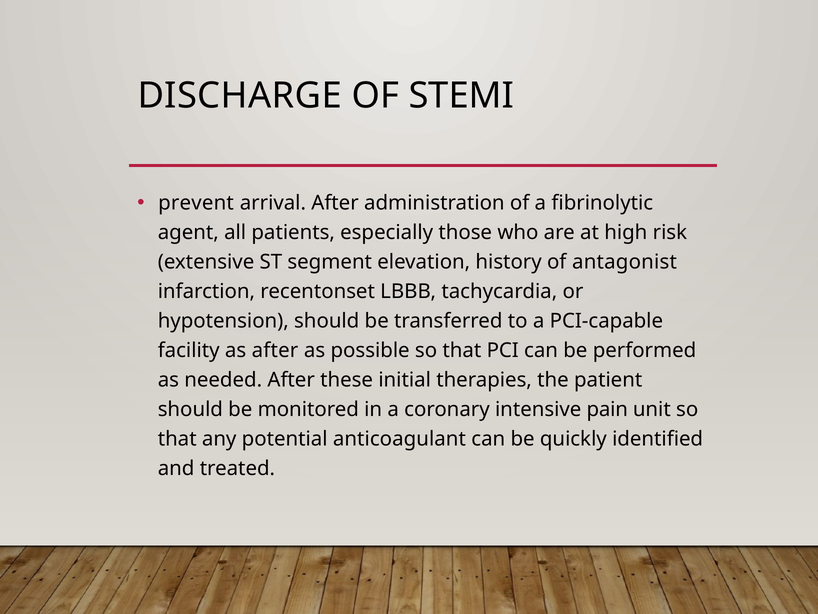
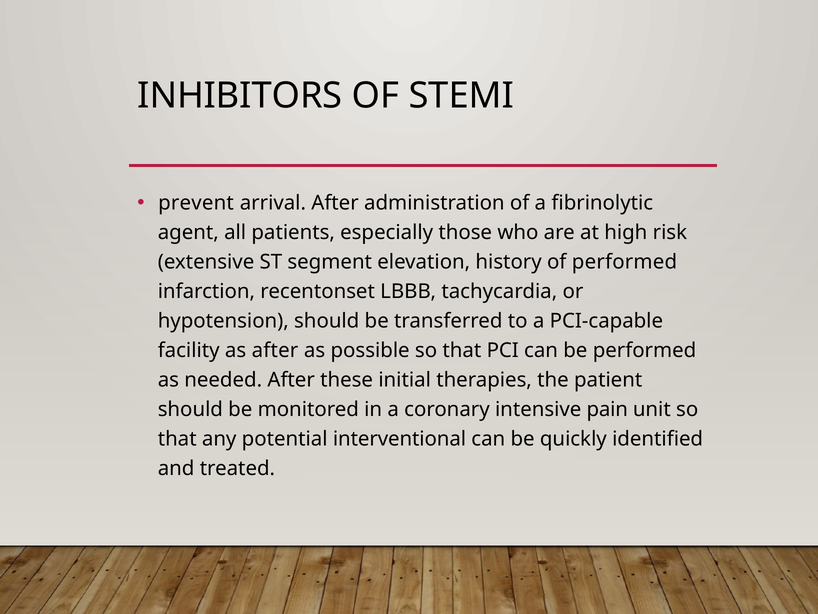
DISCHARGE: DISCHARGE -> INHIBITORS
of antagonist: antagonist -> performed
anticoagulant: anticoagulant -> interventional
